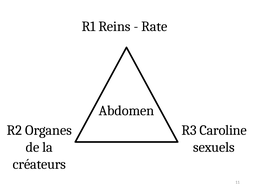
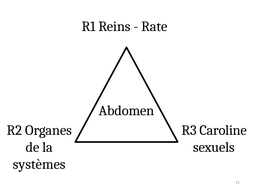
créateurs: créateurs -> systèmes
